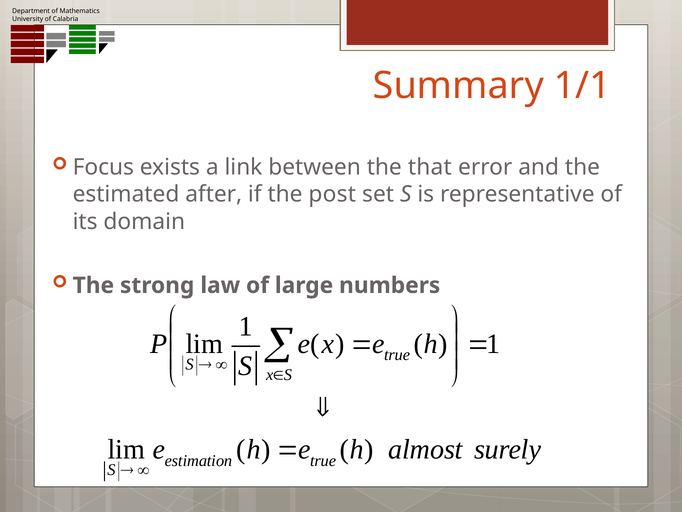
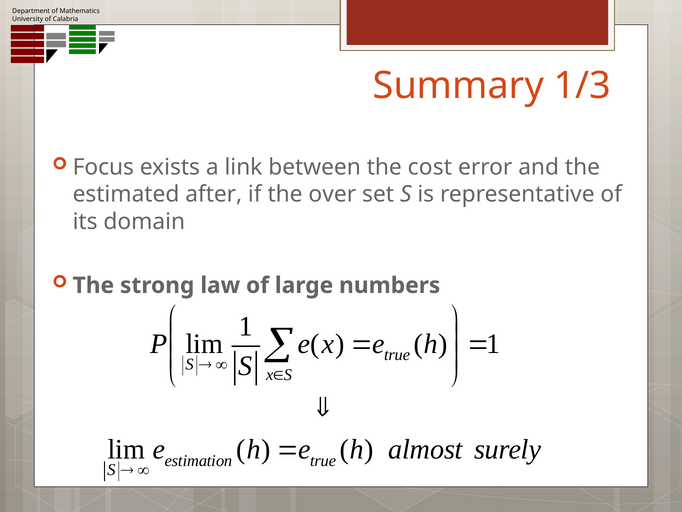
1/1: 1/1 -> 1/3
that: that -> cost
post: post -> over
